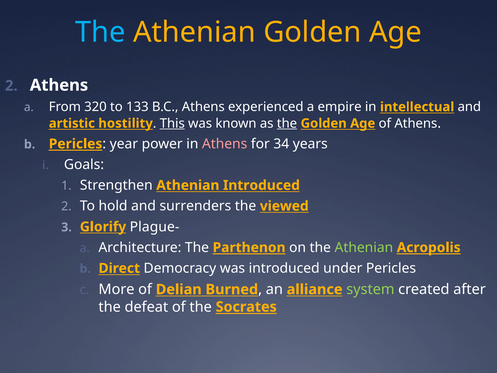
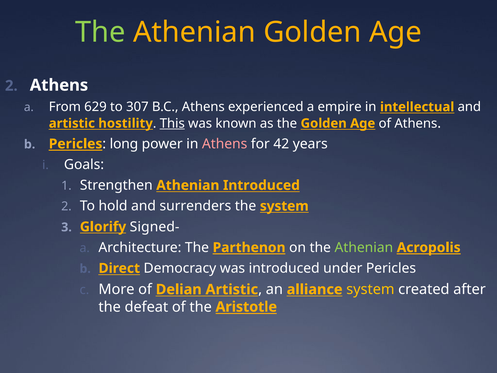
The at (100, 32) colour: light blue -> light green
320: 320 -> 629
133: 133 -> 307
the at (287, 123) underline: present -> none
year: year -> long
34: 34 -> 42
the viewed: viewed -> system
Plague-: Plague- -> Signed-
Delian Burned: Burned -> Artistic
system at (370, 289) colour: light green -> yellow
Socrates: Socrates -> Aristotle
